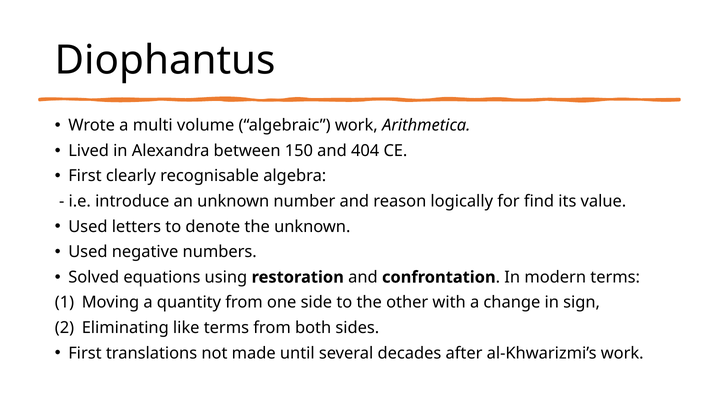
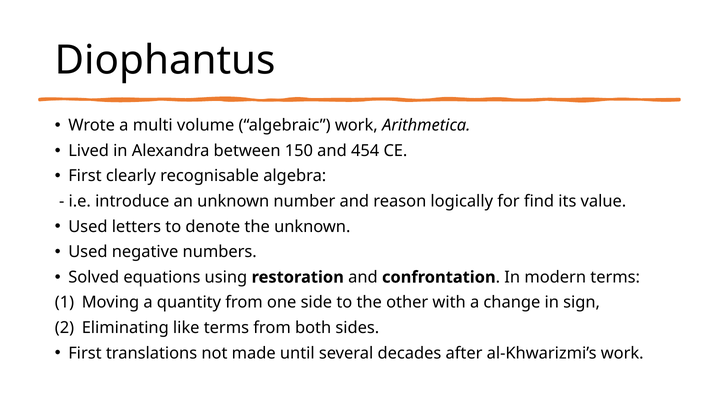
404: 404 -> 454
